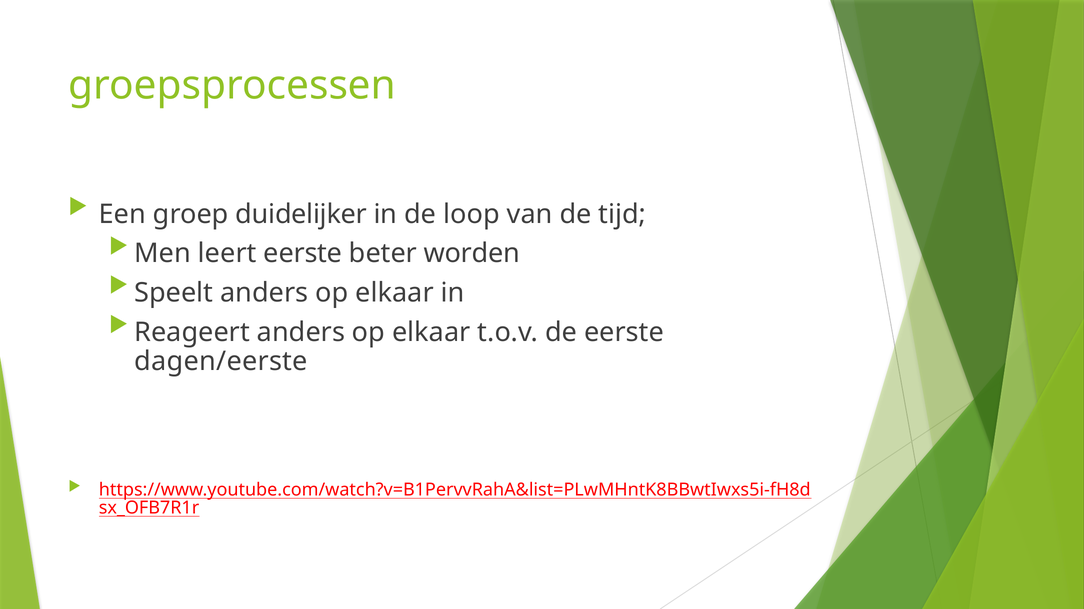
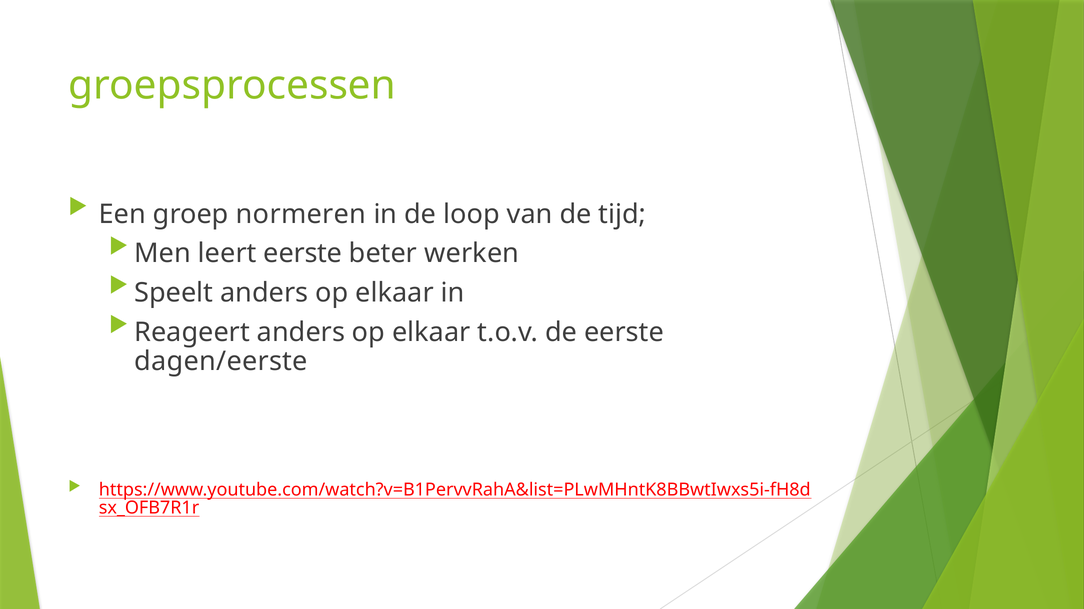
duidelijker: duidelijker -> normeren
worden: worden -> werken
